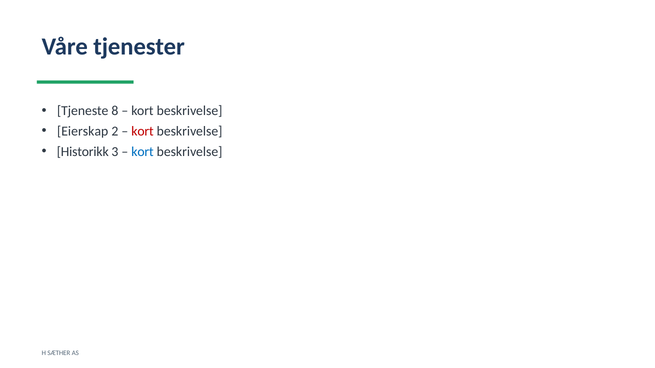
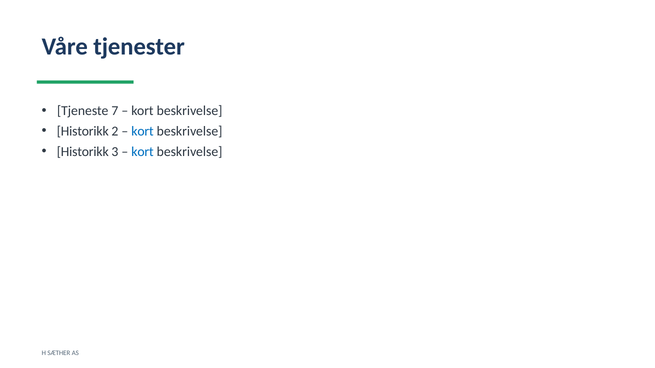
8: 8 -> 7
Eierskap at (83, 131): Eierskap -> Historikk
kort at (142, 131) colour: red -> blue
